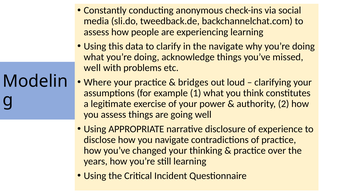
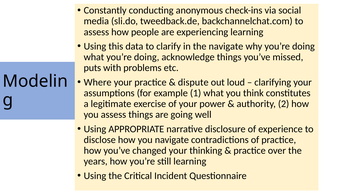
well at (92, 68): well -> puts
bridges: bridges -> dispute
